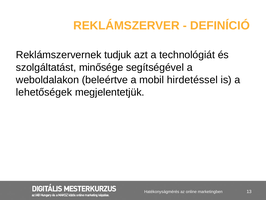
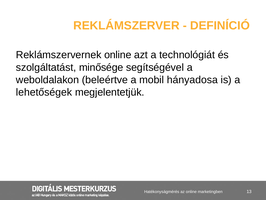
Reklámszervernek tudjuk: tudjuk -> online
hirdetéssel: hirdetéssel -> hányadosa
